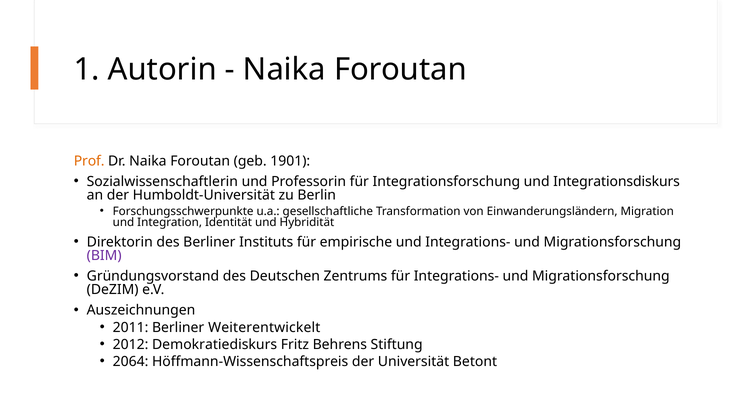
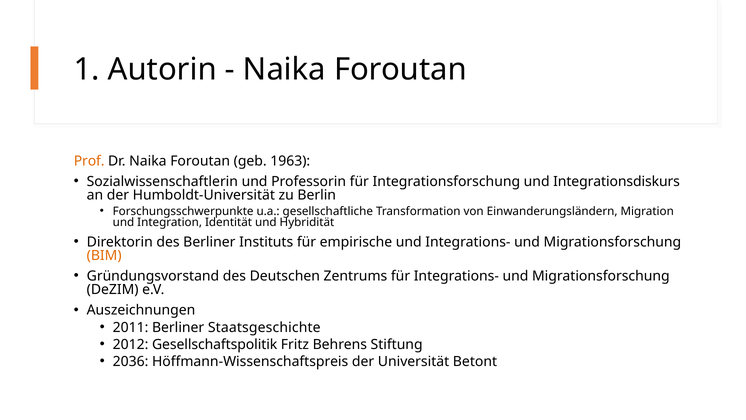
1901: 1901 -> 1963
BIM colour: purple -> orange
Weiterentwickelt: Weiterentwickelt -> Staatsgeschichte
Demokratiediskurs: Demokratiediskurs -> Gesellschaftspolitik
2064: 2064 -> 2036
